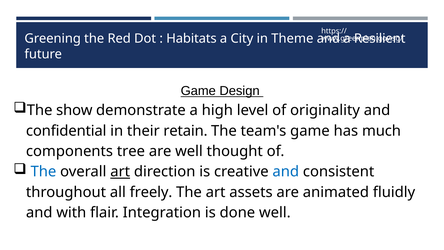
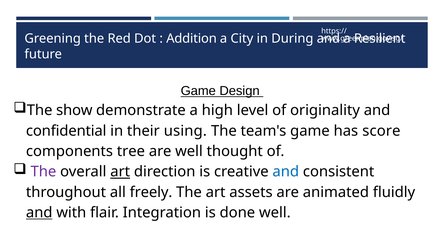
Habitats: Habitats -> Addition
Theme: Theme -> During
retain: retain -> using
much: much -> score
The at (43, 172) colour: blue -> purple
and at (39, 212) underline: none -> present
